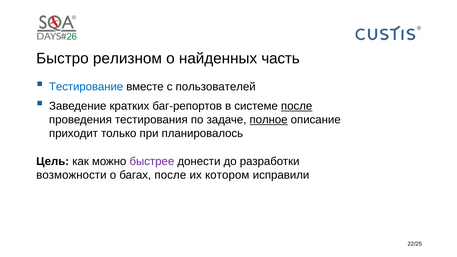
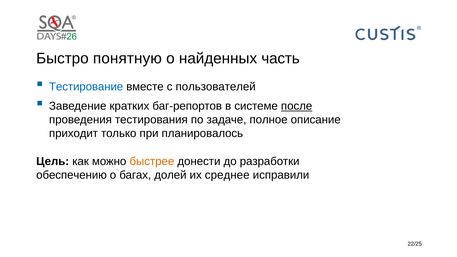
релизном: релизном -> понятную
полное underline: present -> none
быстрее colour: purple -> orange
возможности: возможности -> обеспечению
багах после: после -> долей
котором: котором -> среднее
